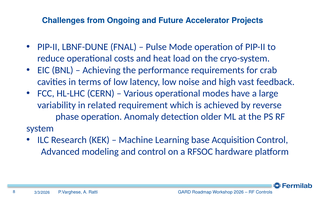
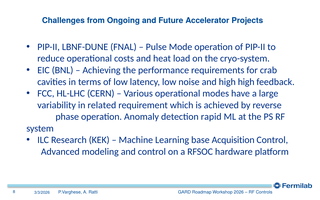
high vast: vast -> high
older: older -> rapid
